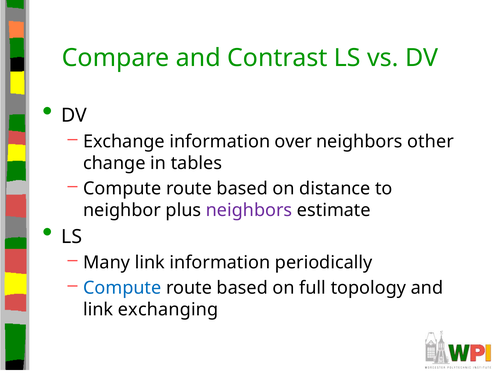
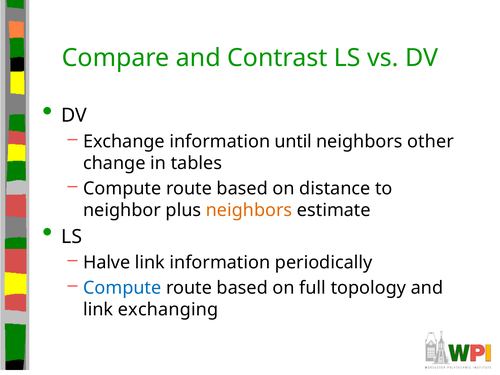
over: over -> until
neighbors at (249, 210) colour: purple -> orange
Many: Many -> Halve
